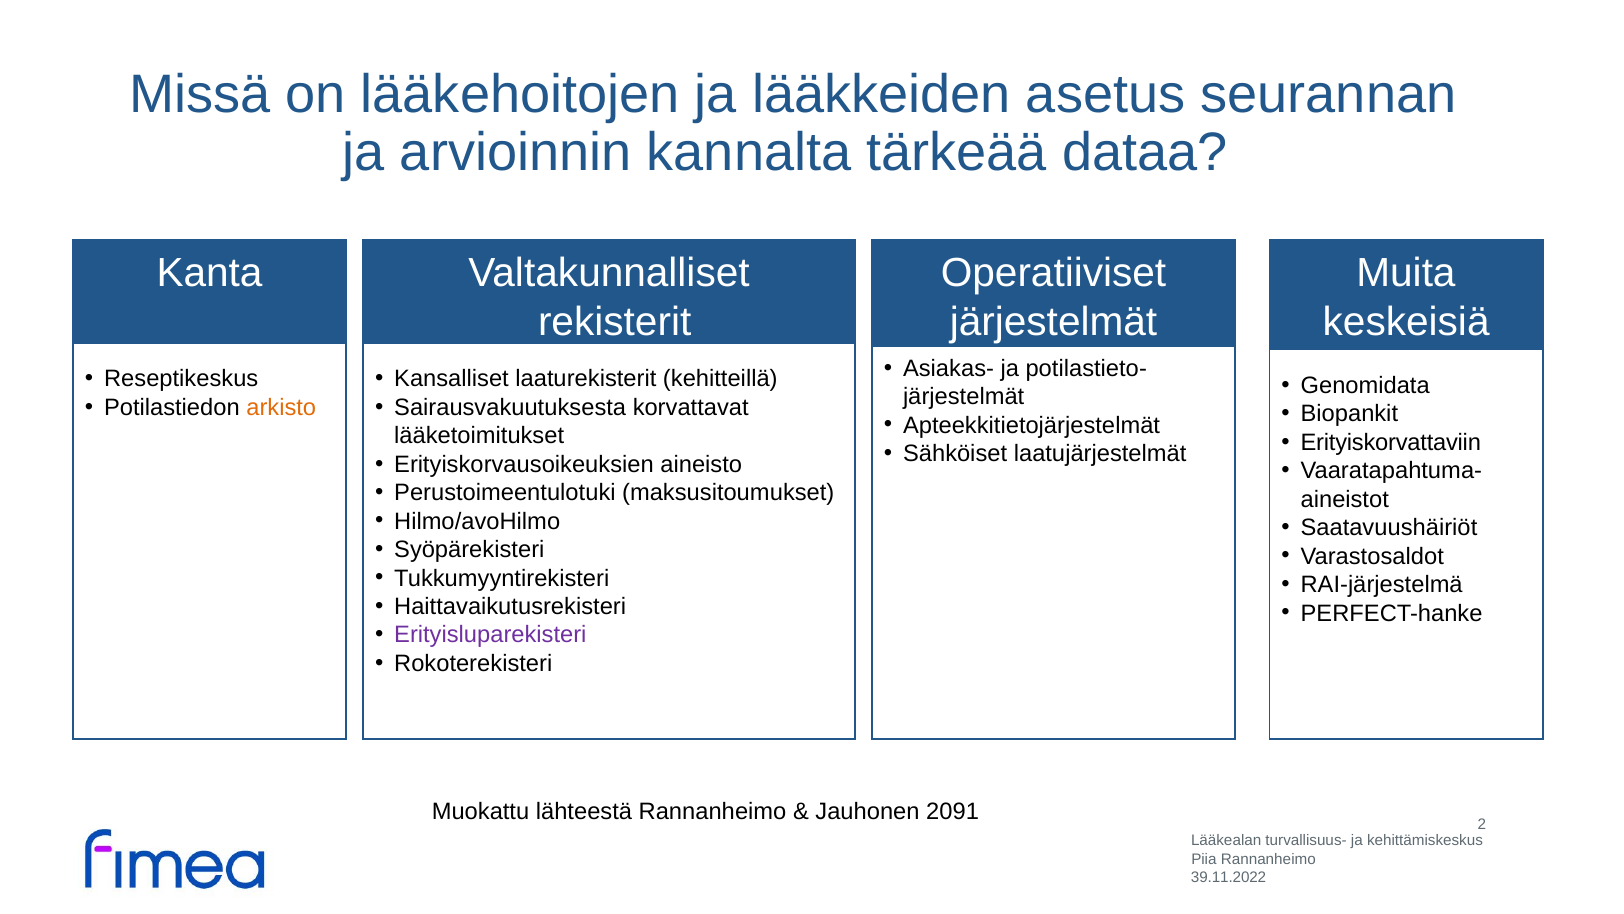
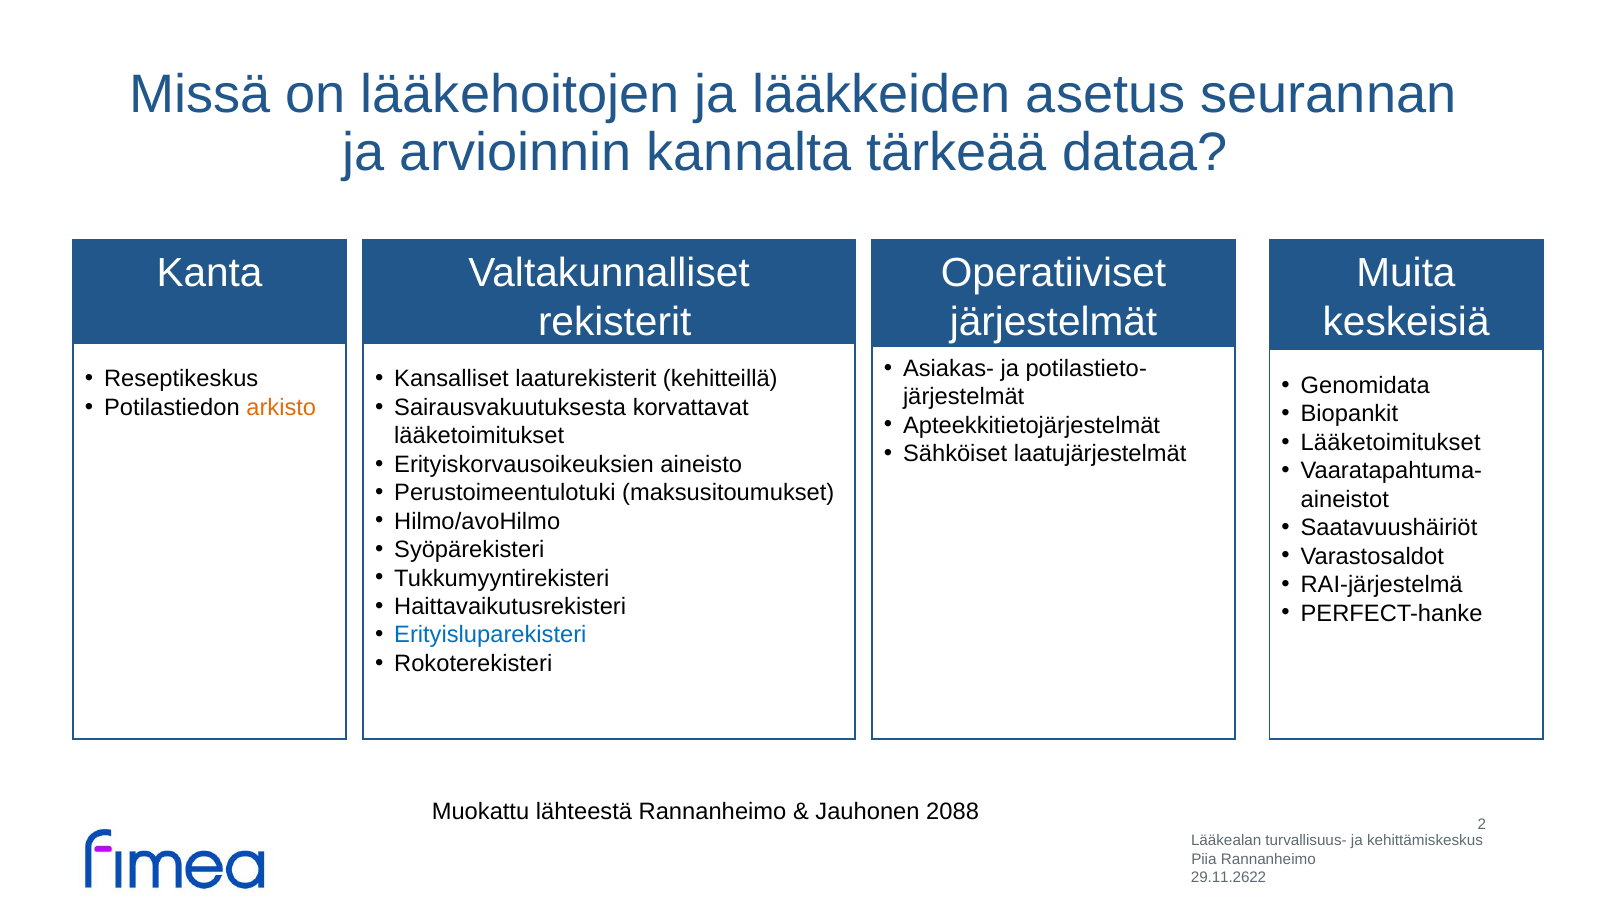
Erityiskorvattaviin at (1391, 442): Erityiskorvattaviin -> Lääketoimitukset
Erityisluparekisteri colour: purple -> blue
2091: 2091 -> 2088
39.11.2022: 39.11.2022 -> 29.11.2622
